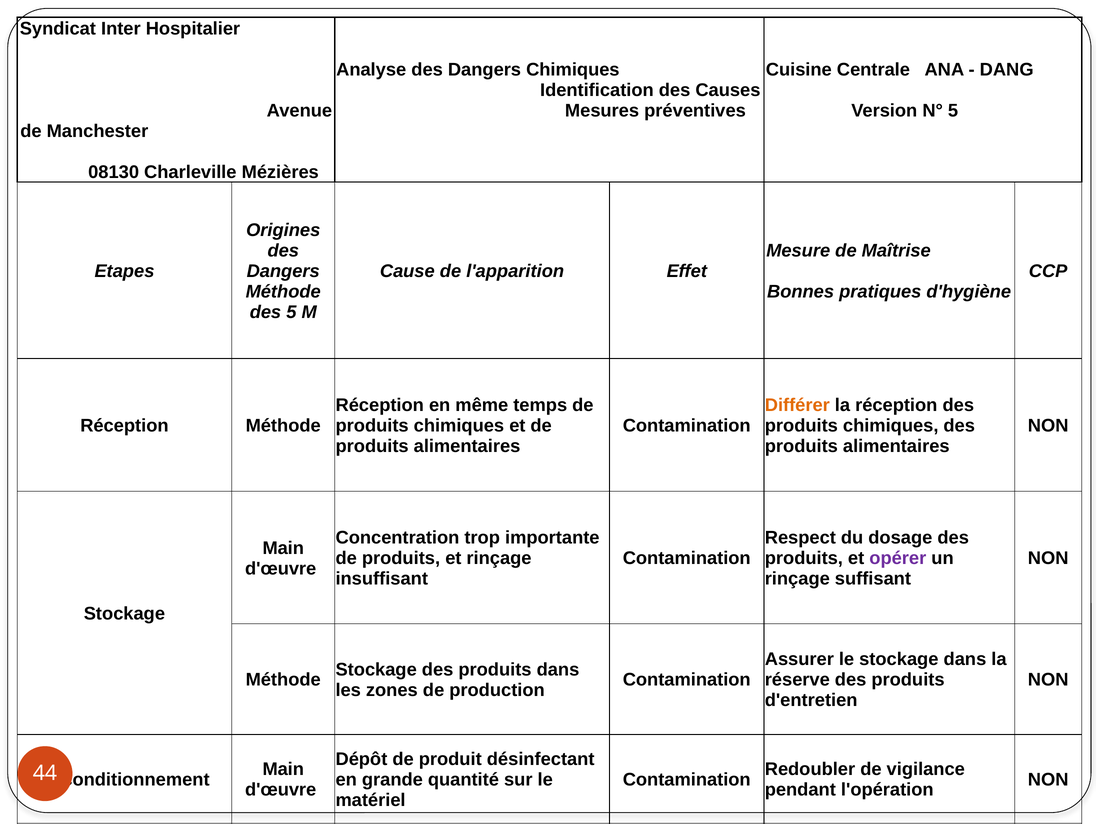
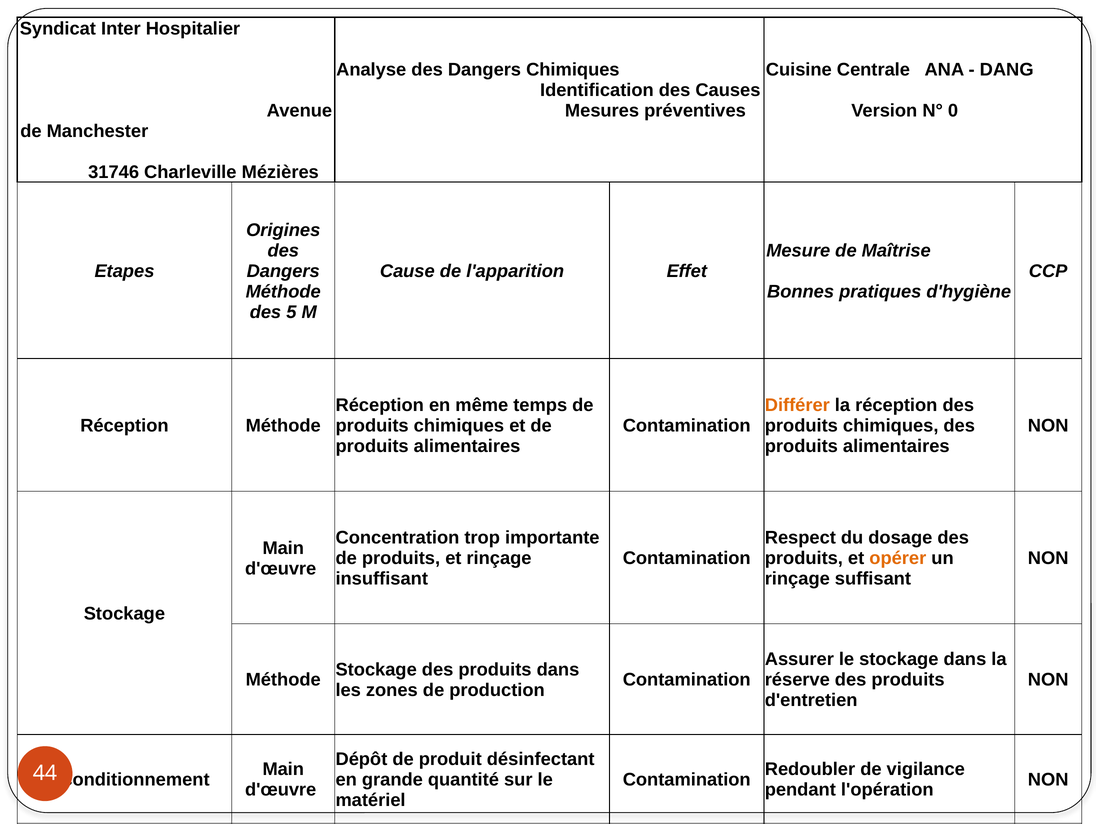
N° 5: 5 -> 0
08130: 08130 -> 31746
opérer colour: purple -> orange
